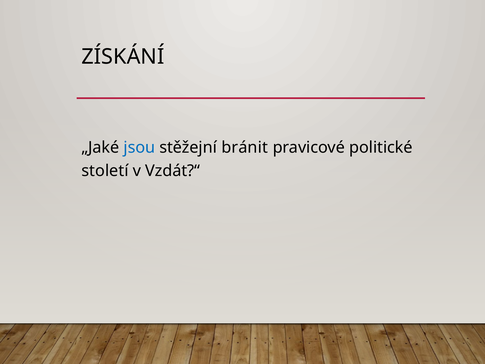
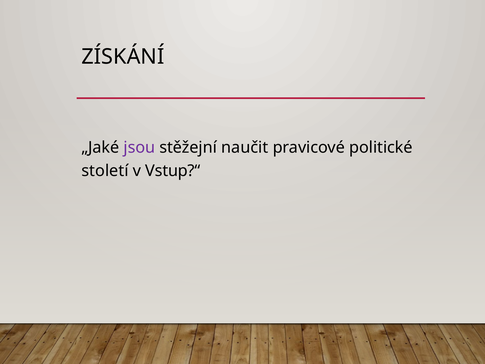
jsou colour: blue -> purple
bránit: bránit -> naučit
Vzdát?“: Vzdát?“ -> Vstup?“
